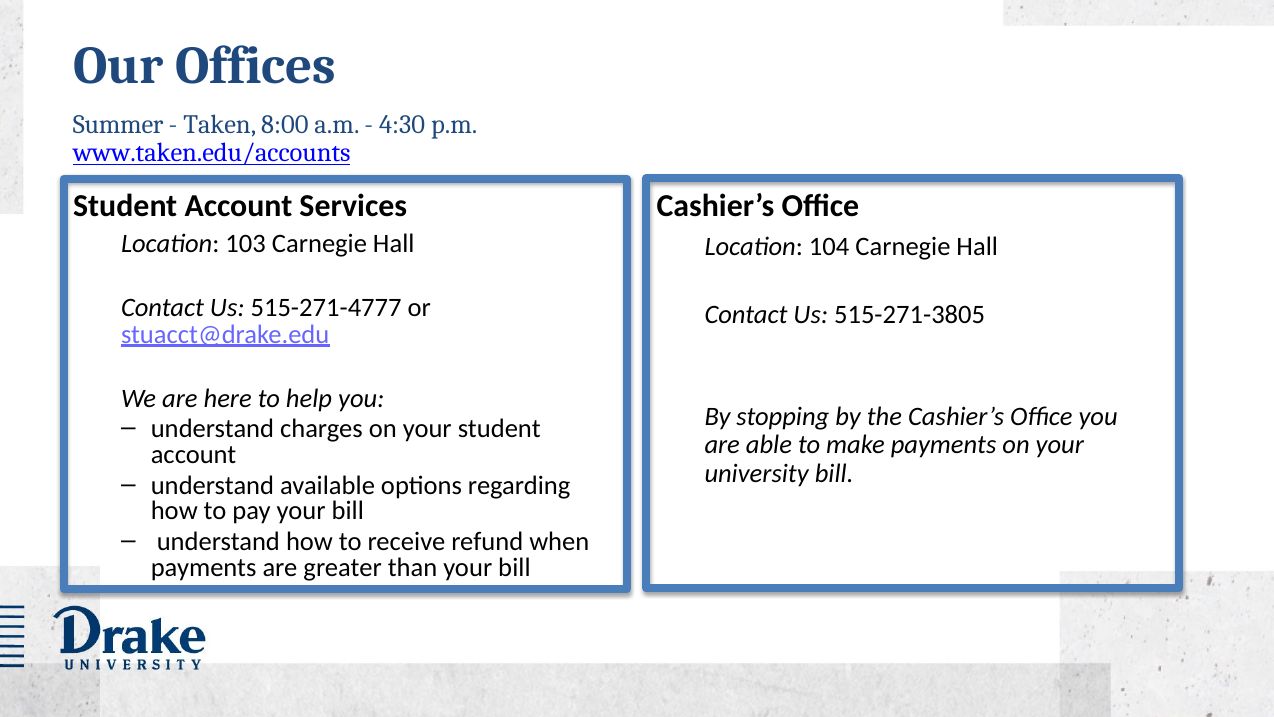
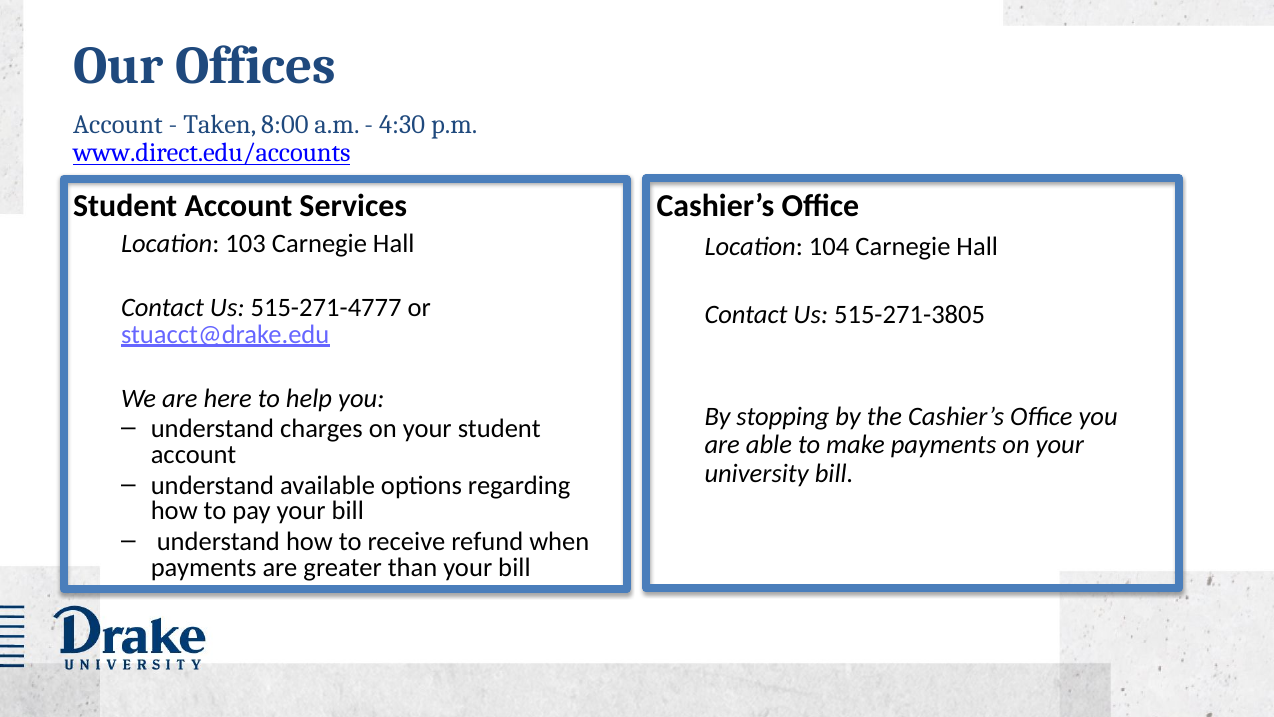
Summer at (118, 124): Summer -> Account
www.taken.edu/accounts: www.taken.edu/accounts -> www.direct.edu/accounts
